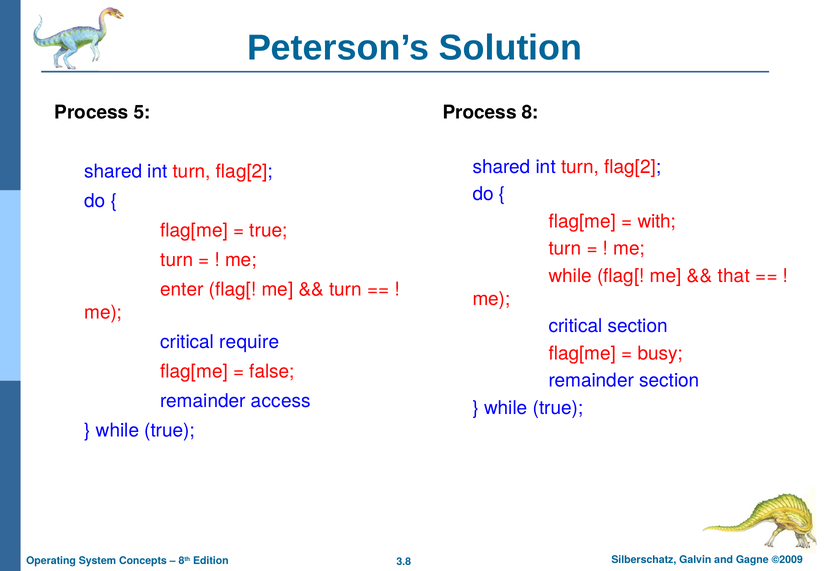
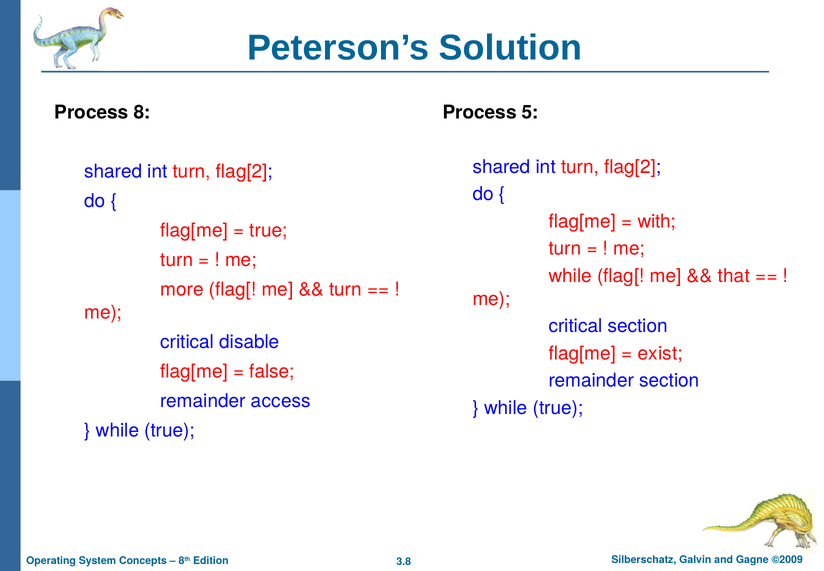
8: 8 -> 5
5: 5 -> 8
enter: enter -> more
require: require -> disable
busy: busy -> exist
